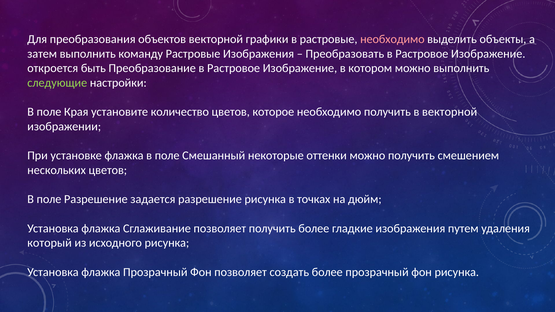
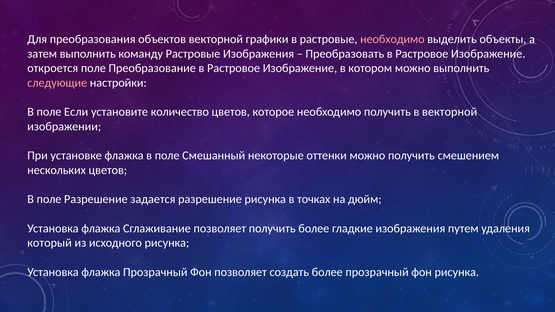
откроется быть: быть -> поле
следующие colour: light green -> pink
Края: Края -> Если
